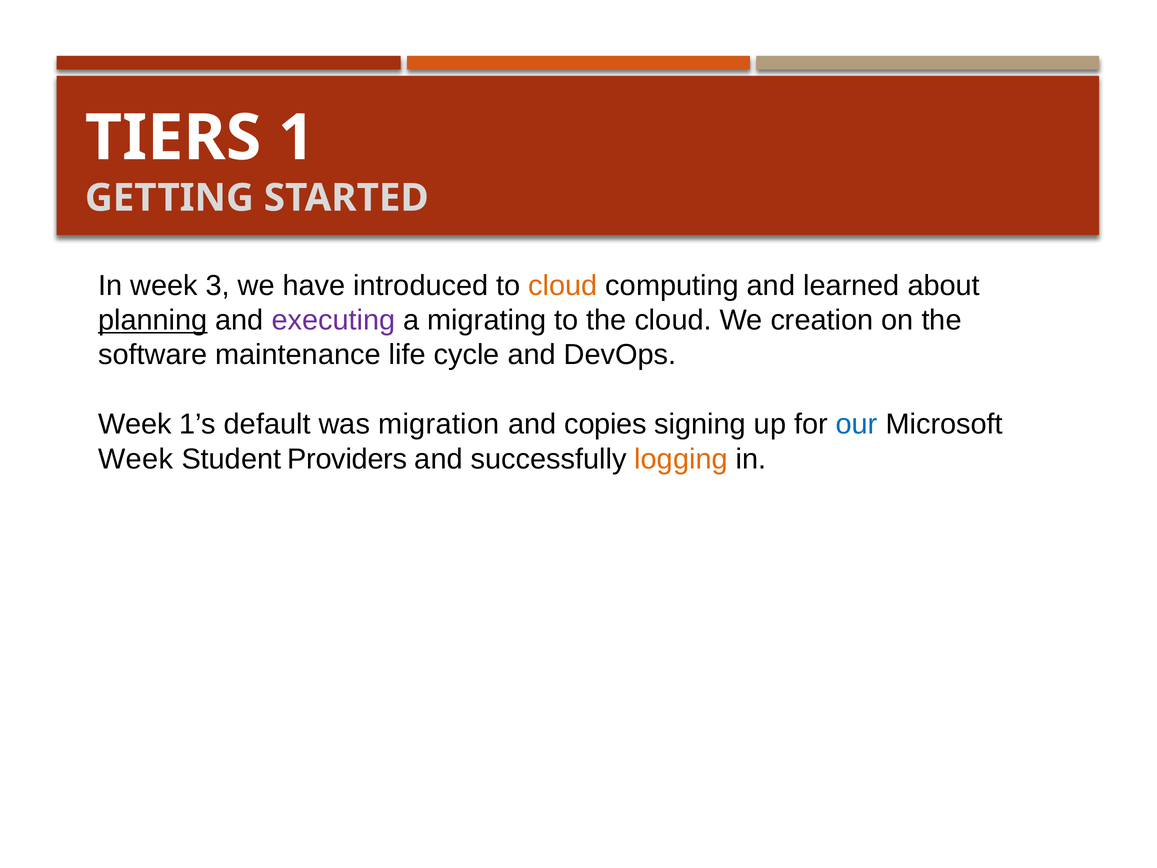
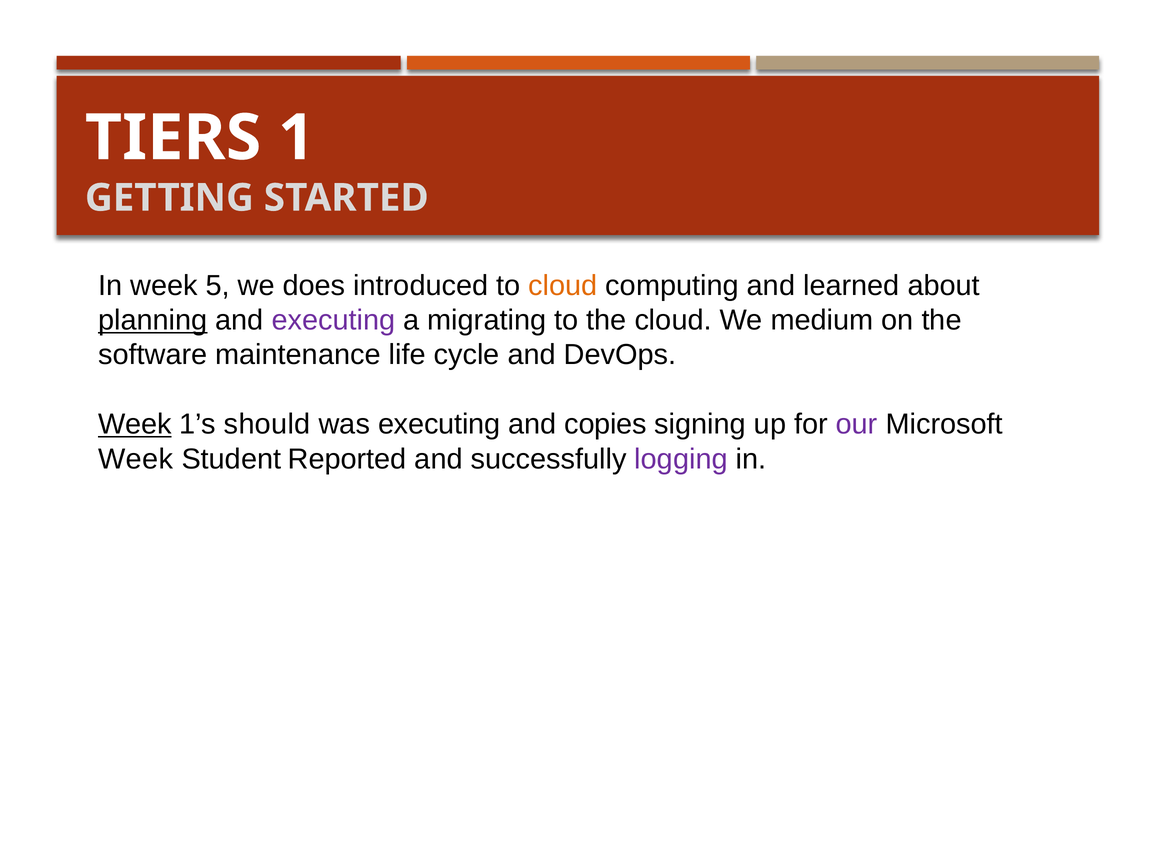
3: 3 -> 5
have: have -> does
creation: creation -> medium
Week at (135, 424) underline: none -> present
default: default -> should
was migration: migration -> executing
our colour: blue -> purple
Providers: Providers -> Reported
logging colour: orange -> purple
